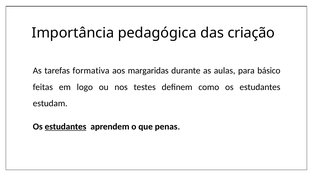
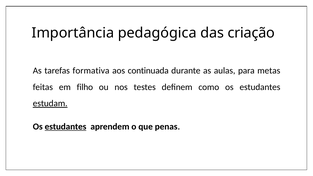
margaridas: margaridas -> continuada
básico: básico -> metas
logo: logo -> filho
estudam underline: none -> present
